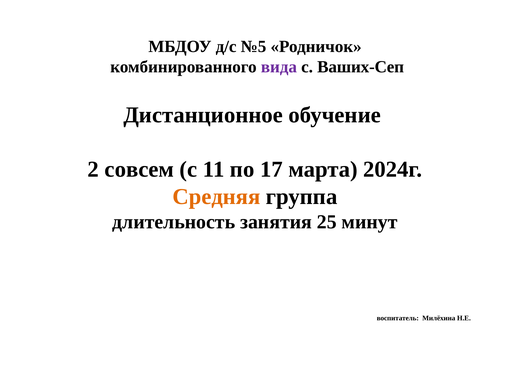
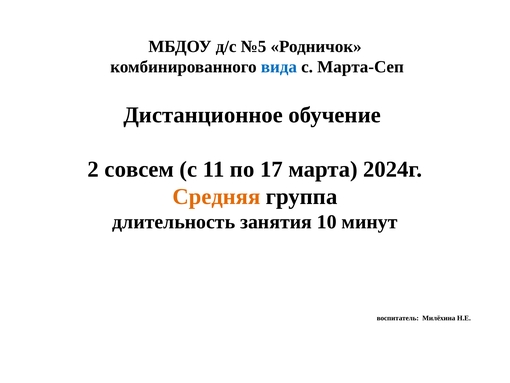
вида colour: purple -> blue
Ваших-Сеп: Ваших-Сеп -> Марта-Сеп
25: 25 -> 10
